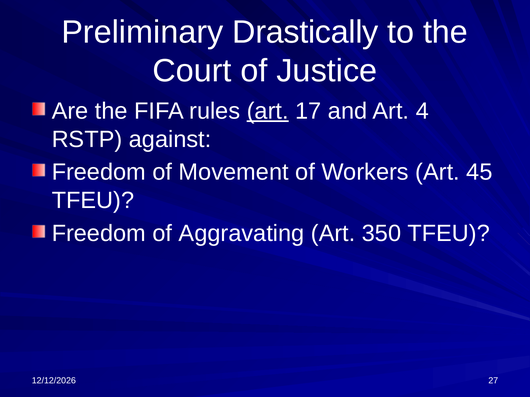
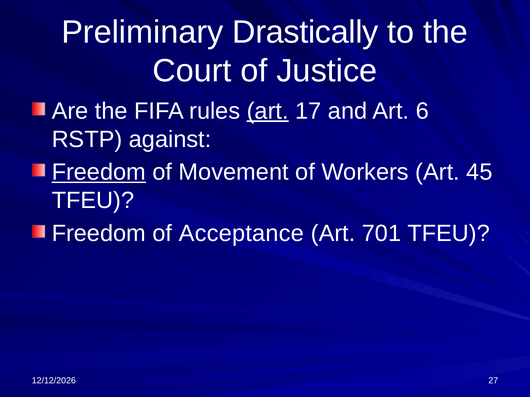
4: 4 -> 6
Freedom at (99, 172) underline: none -> present
Aggravating: Aggravating -> Acceptance
350: 350 -> 701
